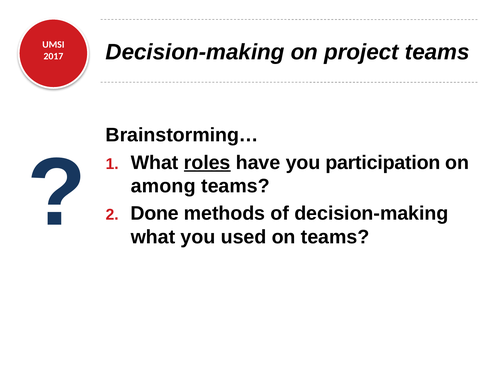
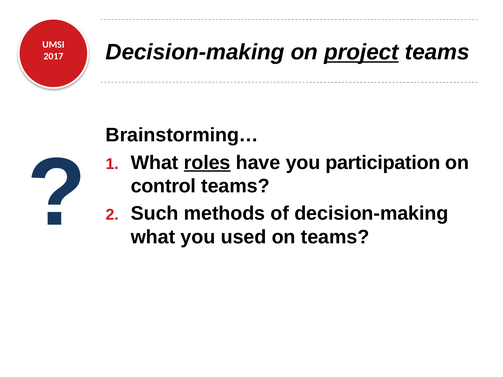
project underline: none -> present
among: among -> control
Done: Done -> Such
